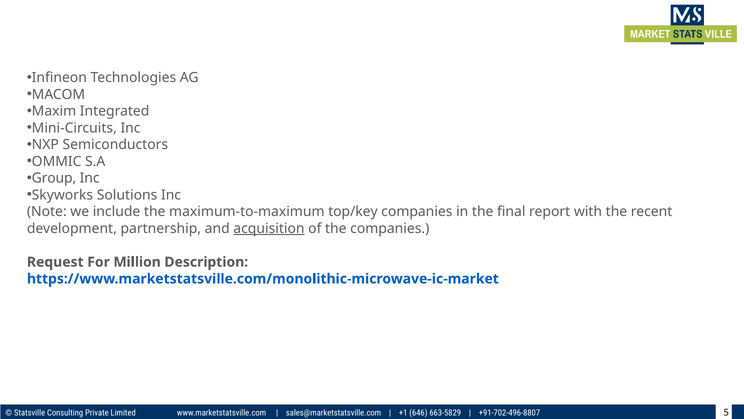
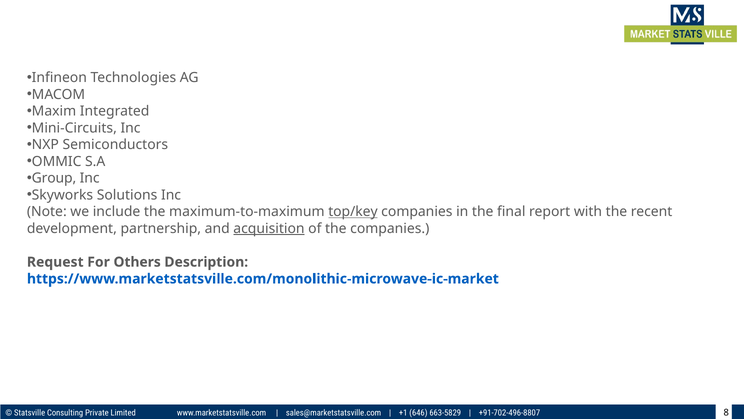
top/key underline: none -> present
Million: Million -> Others
5: 5 -> 8
